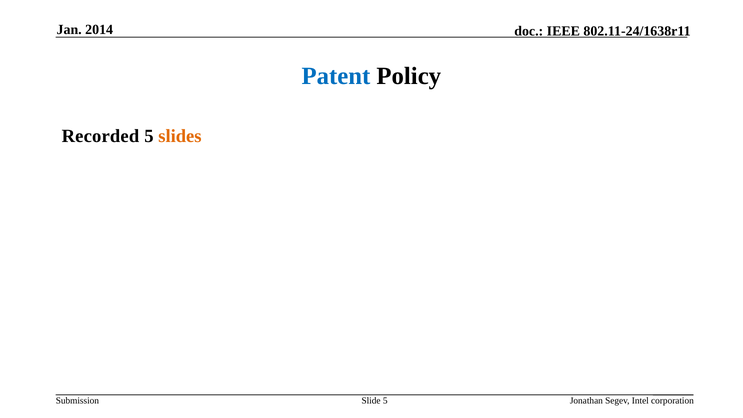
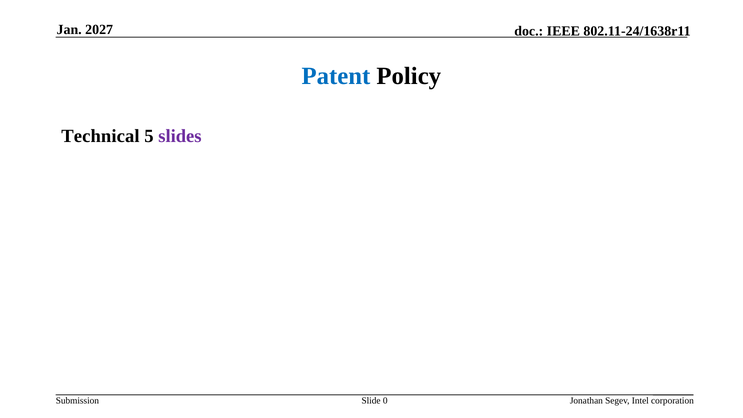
2014: 2014 -> 2027
Recorded: Recorded -> Technical
slides colour: orange -> purple
Slide 5: 5 -> 0
